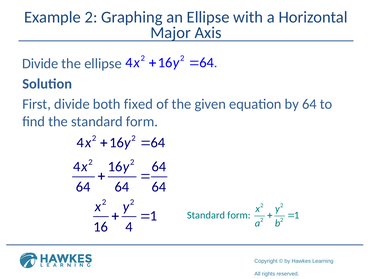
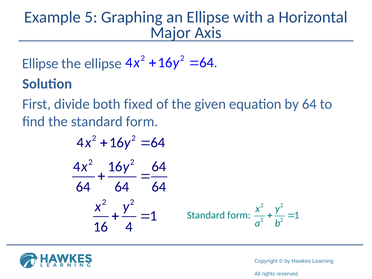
Example 2: 2 -> 5
Divide at (40, 64): Divide -> Ellipse
